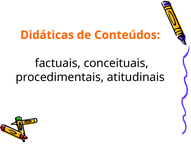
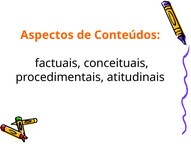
Didáticas: Didáticas -> Aspectos
